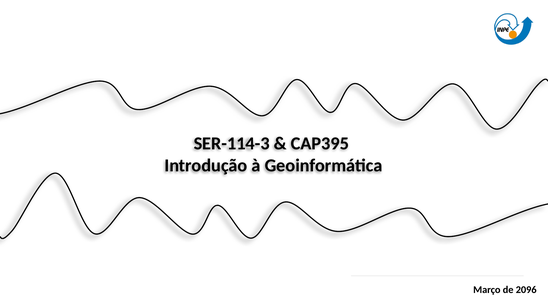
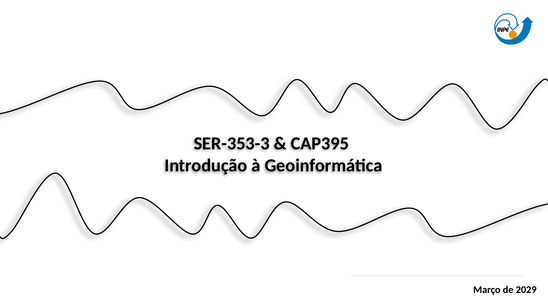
SER-114-3: SER-114-3 -> SER-353-3
2096: 2096 -> 2029
